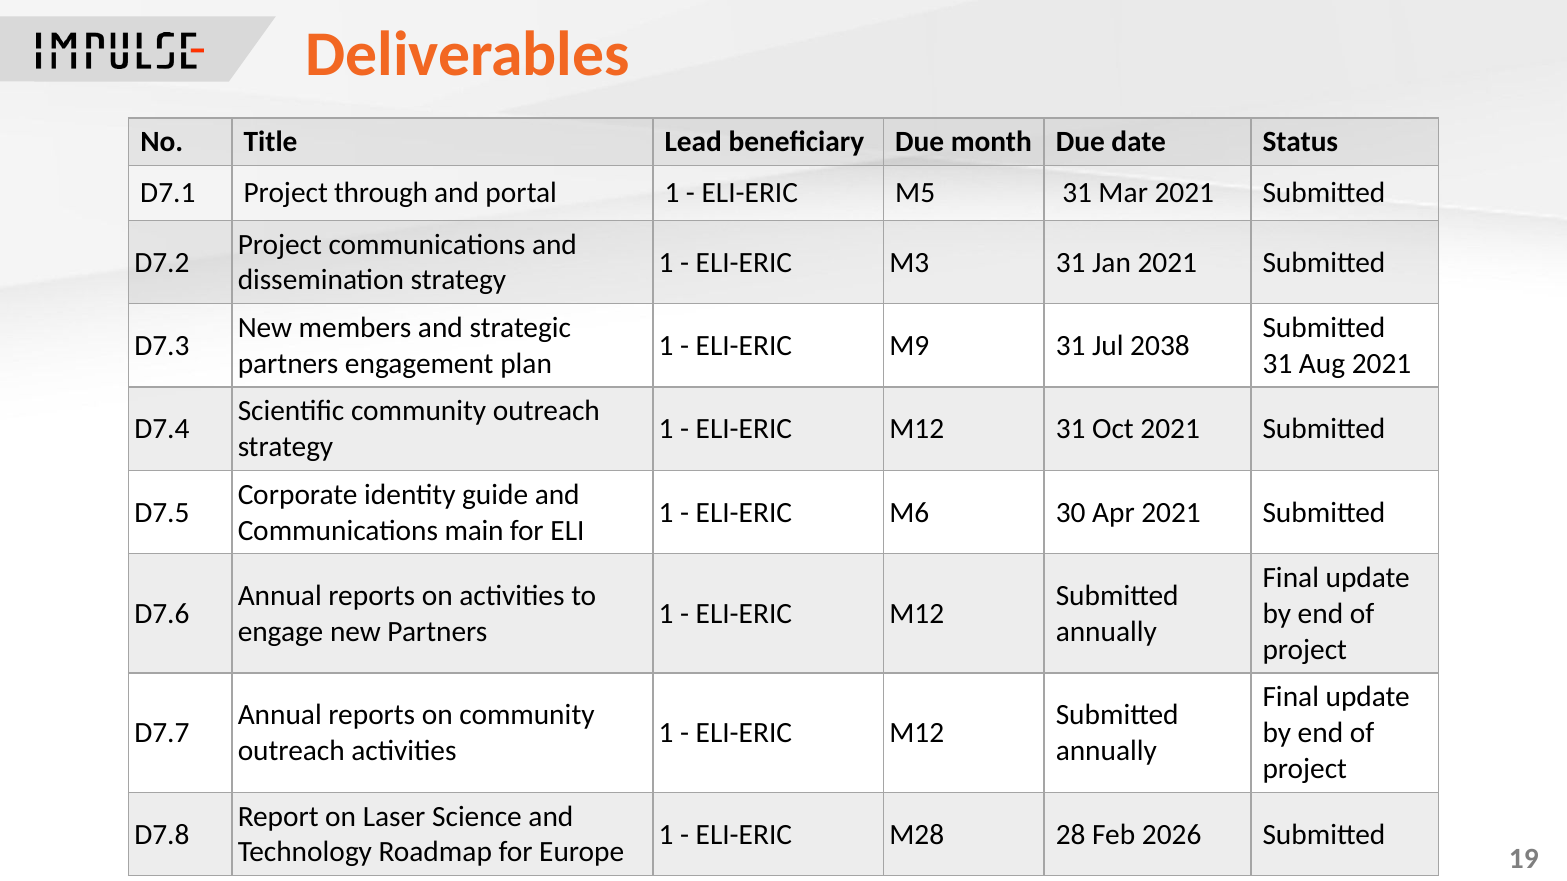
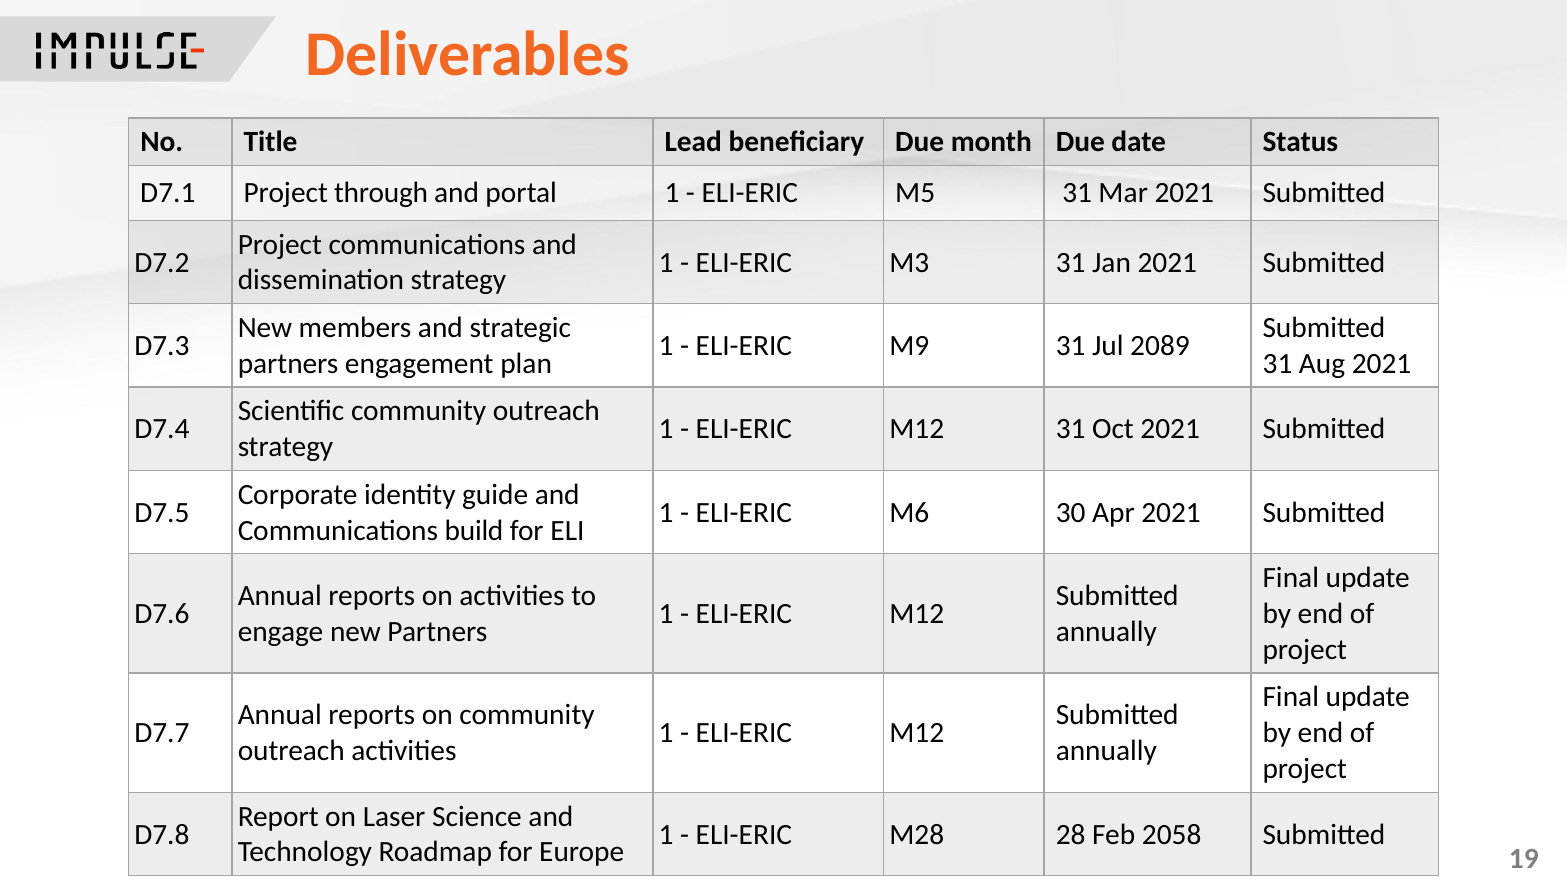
2038: 2038 -> 2089
main: main -> build
2026: 2026 -> 2058
